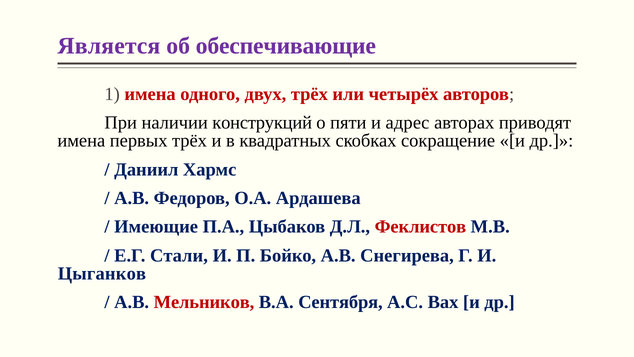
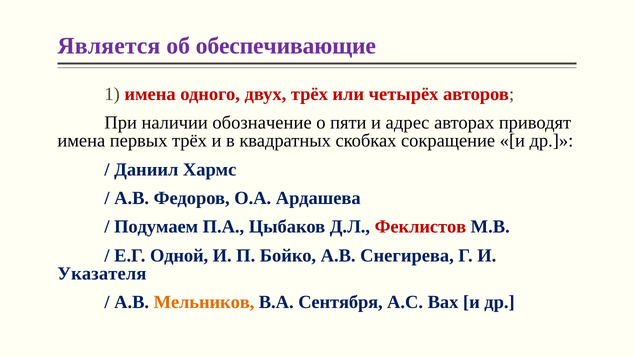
конструкций: конструкций -> обозначение
Имеющие: Имеющие -> Подумаем
Стали: Стали -> Одной
Цыганков: Цыганков -> Указателя
Мельников colour: red -> orange
